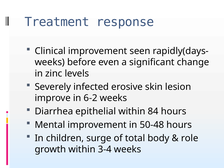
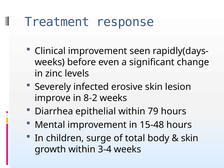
6-2: 6-2 -> 8-2
84: 84 -> 79
50-48: 50-48 -> 15-48
role at (190, 138): role -> skin
